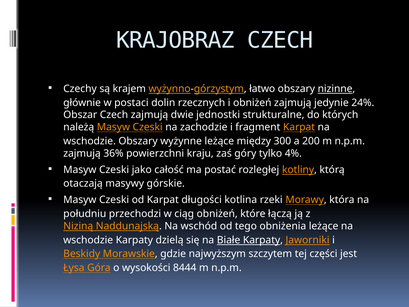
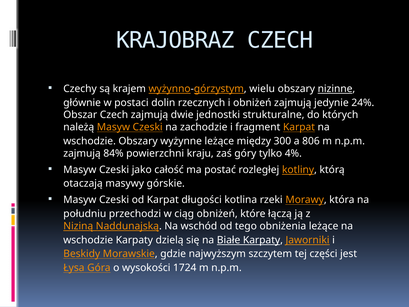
łatwo: łatwo -> wielu
200: 200 -> 806
36%: 36% -> 84%
8444: 8444 -> 1724
